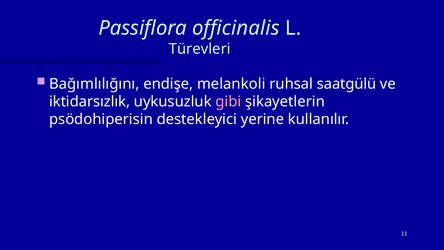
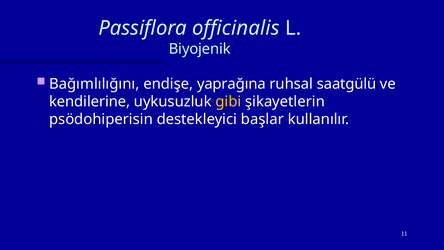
Türevleri: Türevleri -> Biyojenik
melankoli: melankoli -> yaprağına
iktidarsızlık: iktidarsızlık -> kendilerine
gibi colour: pink -> yellow
yerine: yerine -> başlar
